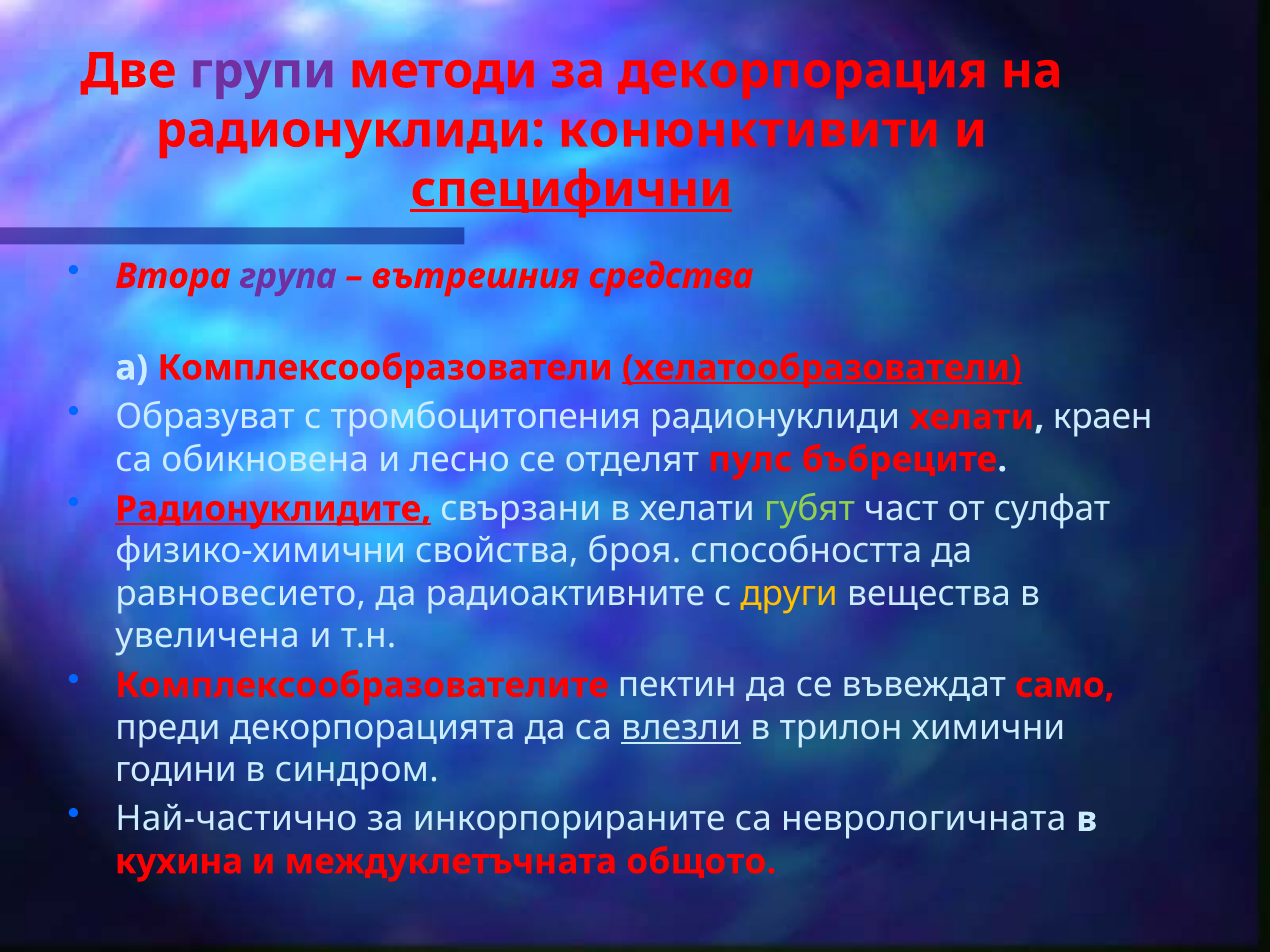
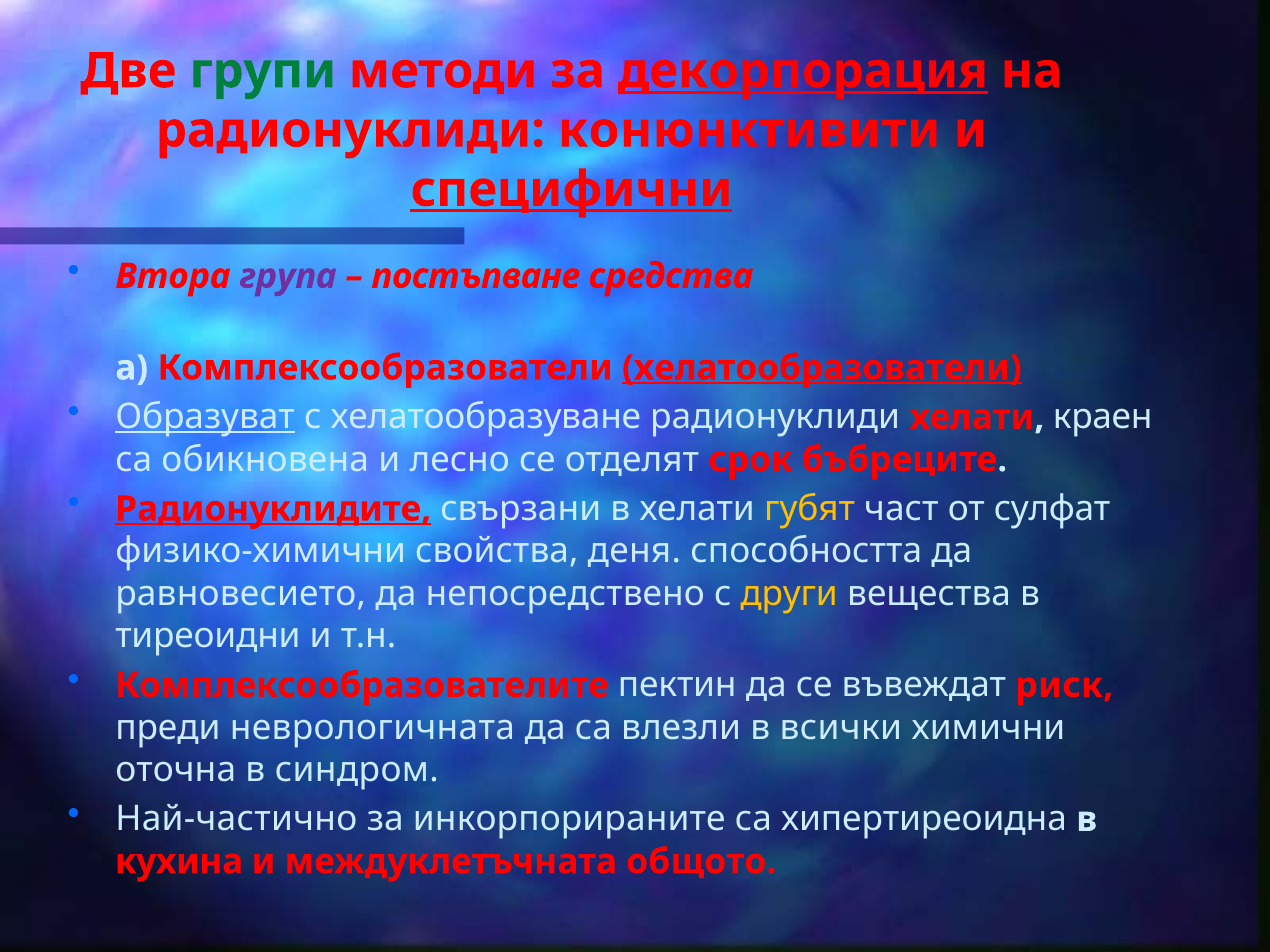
групи colour: purple -> green
декорпорация underline: none -> present
вътрешния: вътрешния -> постъпване
Образуват underline: none -> present
тромбоцитопения: тромбоцитопения -> хелатообразуване
пулс: пулс -> срок
губят colour: light green -> yellow
броя: броя -> деня
радиоактивните: радиоактивните -> непосредствено
увеличена: увеличена -> тиреоидни
само: само -> риск
декорпорацията: декорпорацията -> неврологичната
влезли underline: present -> none
трилон: трилон -> всички
години: години -> оточна
неврологичната: неврологичната -> хипертиреоидна
